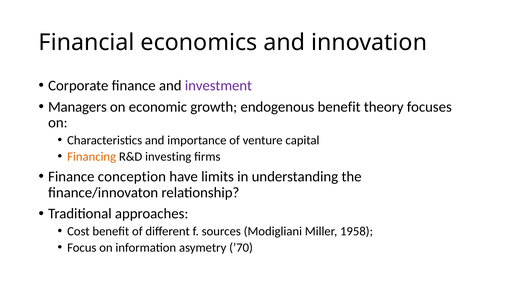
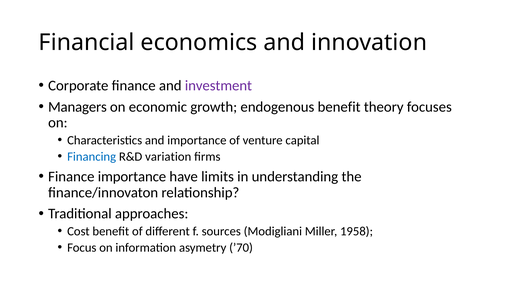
Financing colour: orange -> blue
investing: investing -> variation
Finance conception: conception -> importance
